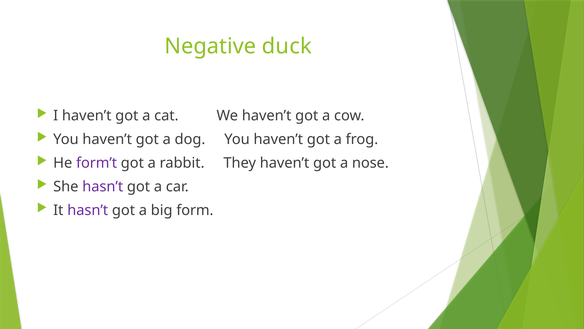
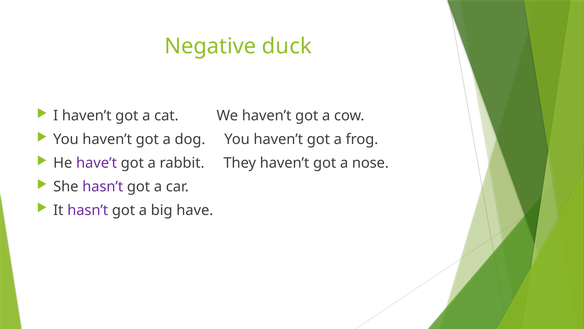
form’t: form’t -> have’t
form: form -> have
